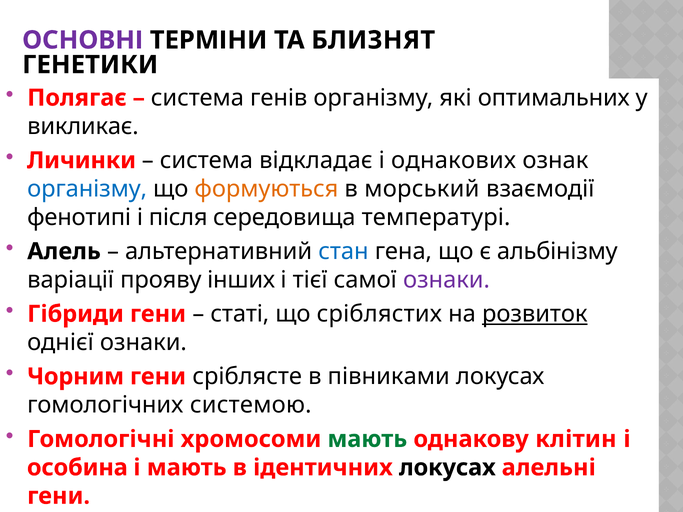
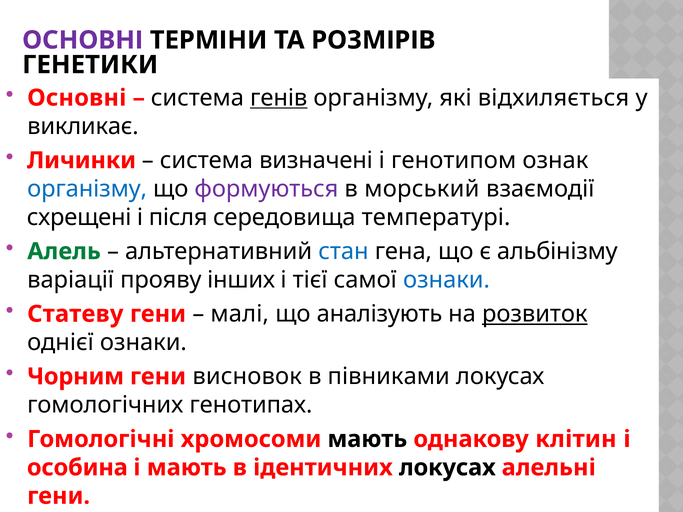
БЛИЗНЯТ: БЛИЗНЯТ -> РОЗМІРІВ
Полягає at (77, 98): Полягає -> Основні
генів underline: none -> present
оптимальних: оптимальних -> відхиляється
відкладає: відкладає -> визначені
однакових: однакових -> генотипом
формуються colour: orange -> purple
фенотипі: фенотипі -> схрещені
Алель colour: black -> green
ознаки at (446, 280) colour: purple -> blue
Гібриди: Гібриди -> Статеву
статі: статі -> малі
сріблястих: сріблястих -> аналізують
сріблясте: сріблясте -> висновок
системою: системою -> генотипах
мають at (367, 439) colour: green -> black
